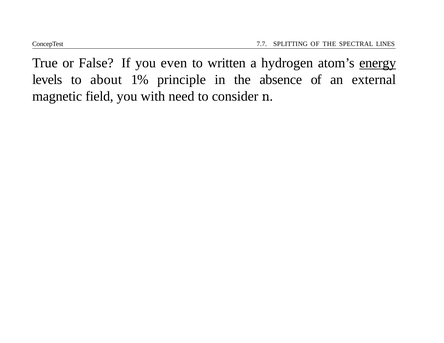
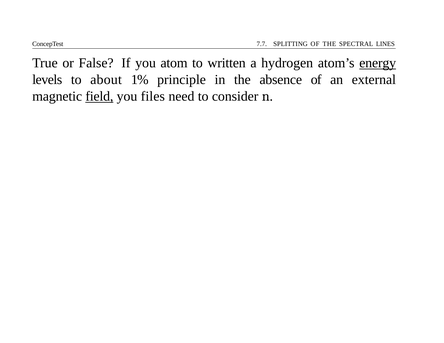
even: even -> atom
field underline: none -> present
with: with -> files
